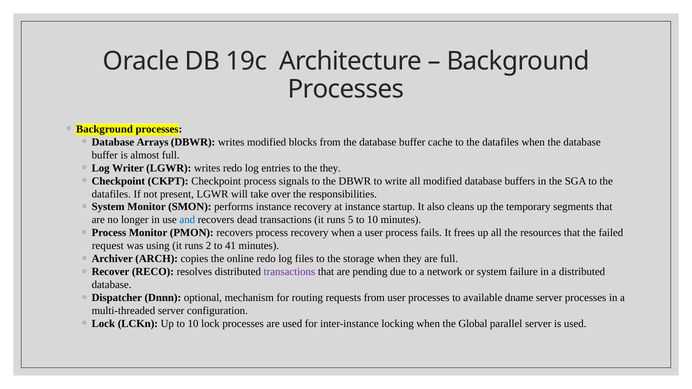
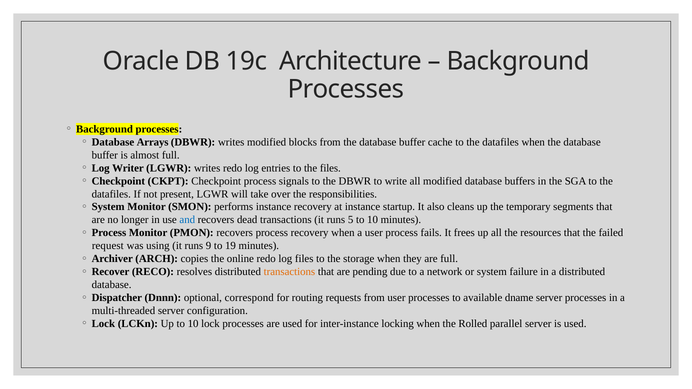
the they: they -> files
2: 2 -> 9
41: 41 -> 19
transactions at (289, 272) colour: purple -> orange
mechanism: mechanism -> correspond
Global: Global -> Rolled
